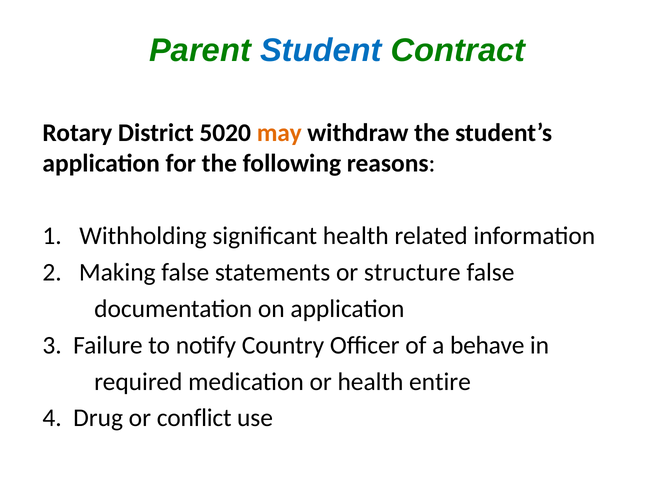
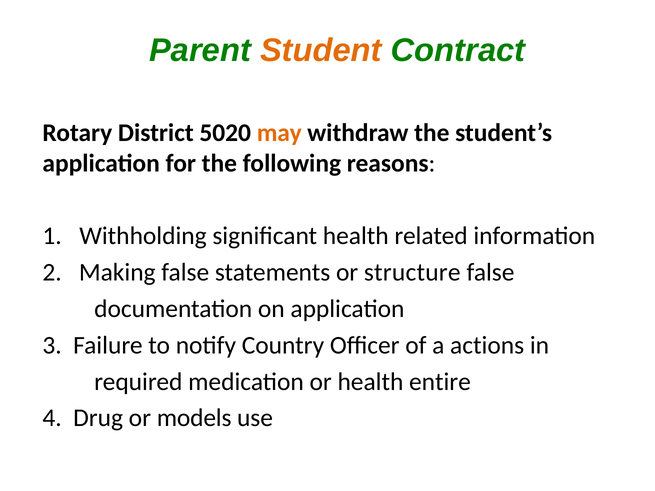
Student colour: blue -> orange
behave: behave -> actions
conflict: conflict -> models
